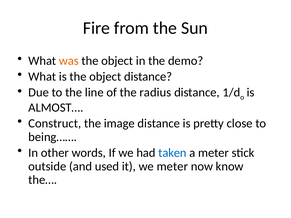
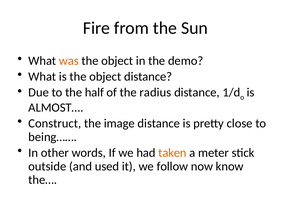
line: line -> half
taken colour: blue -> orange
we meter: meter -> follow
